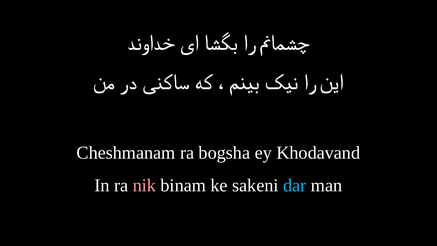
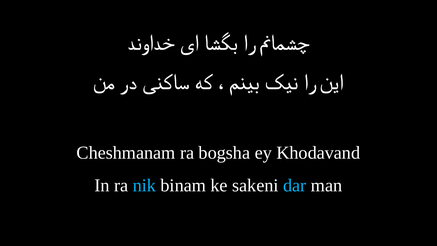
nik colour: pink -> light blue
